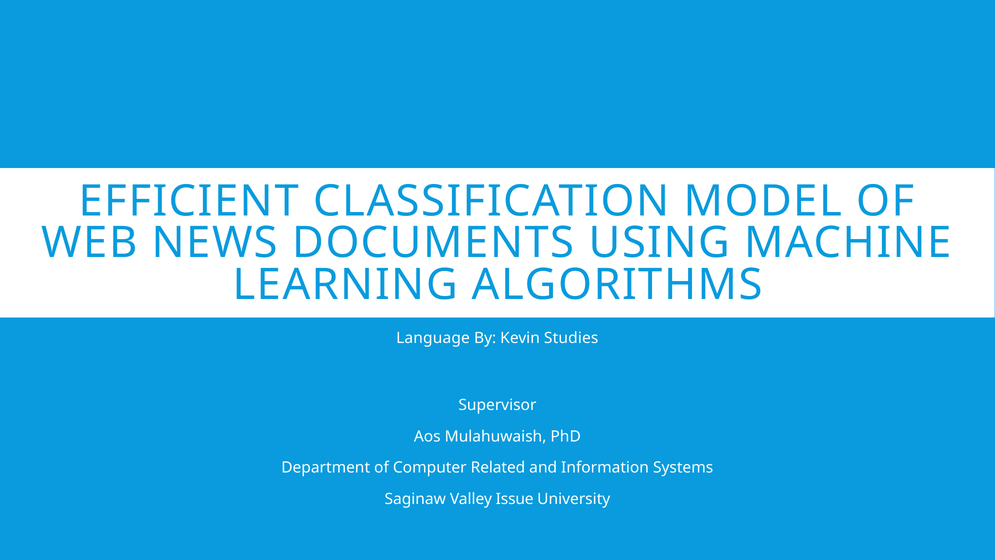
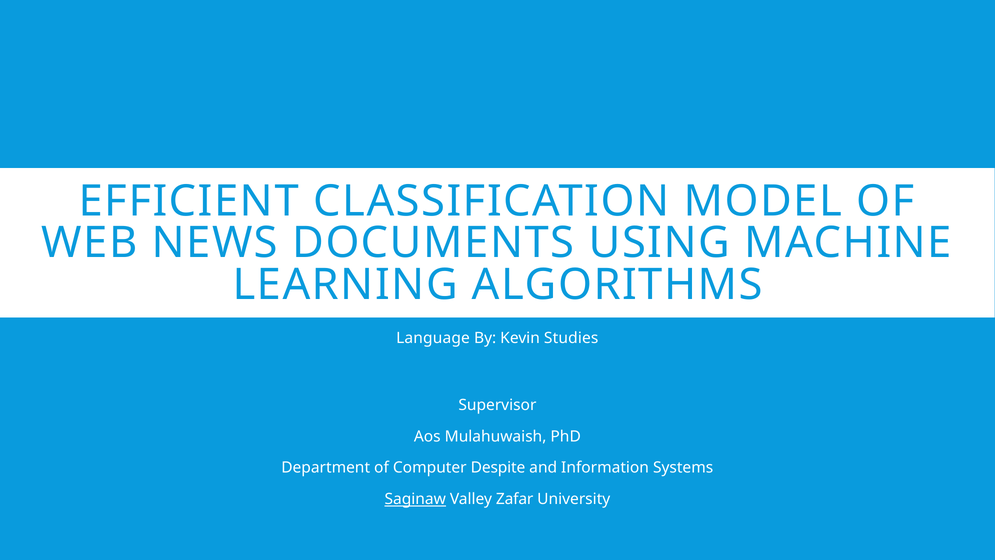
Related: Related -> Despite
Saginaw underline: none -> present
Issue: Issue -> Zafar
